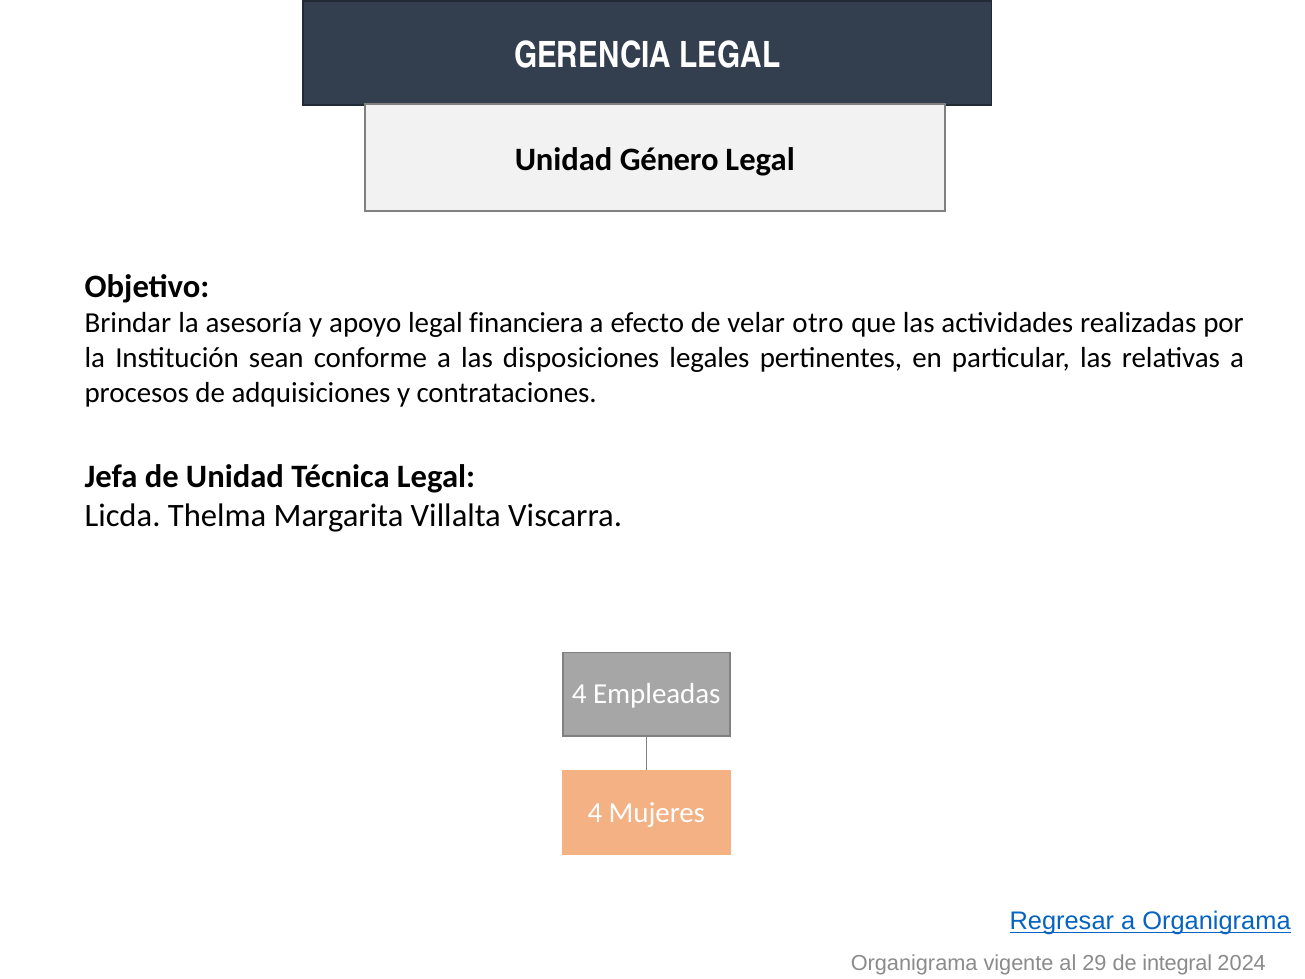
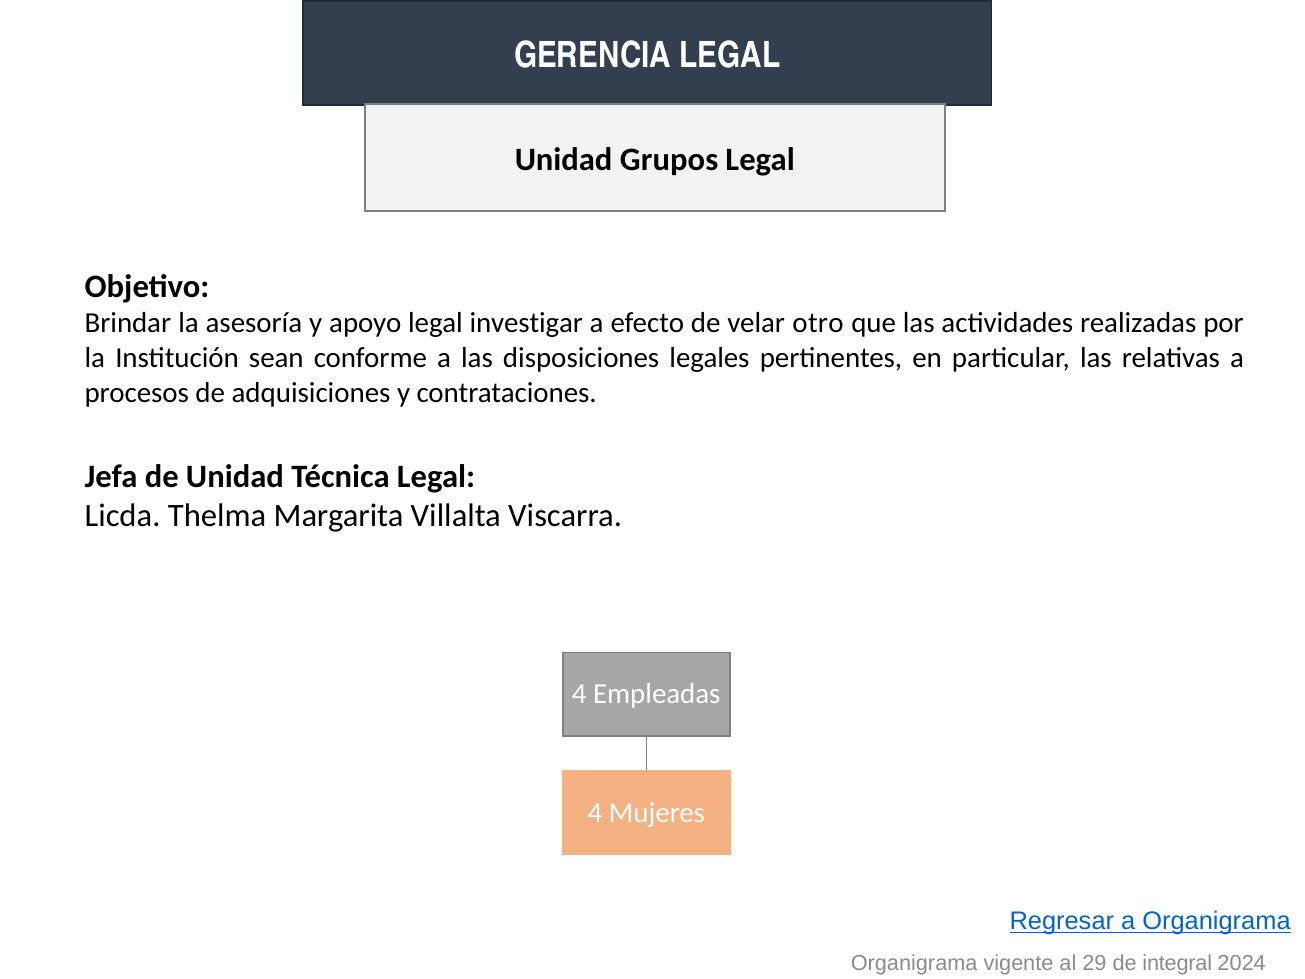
Género: Género -> Grupos
financiera: financiera -> investigar
